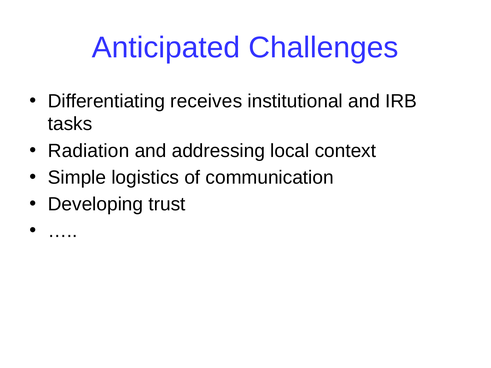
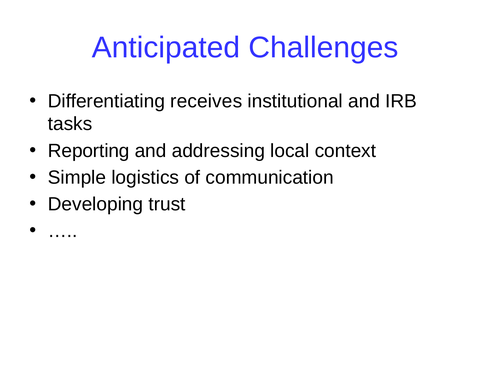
Radiation: Radiation -> Reporting
